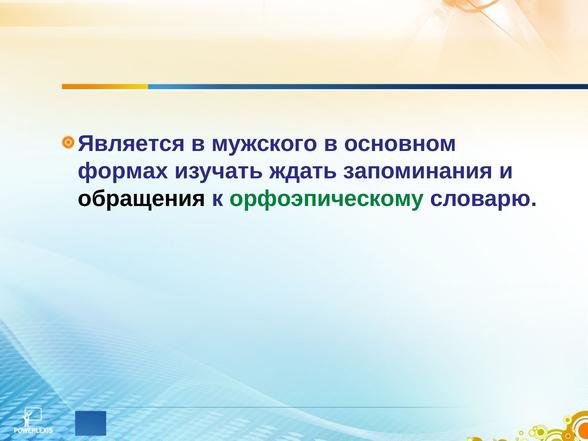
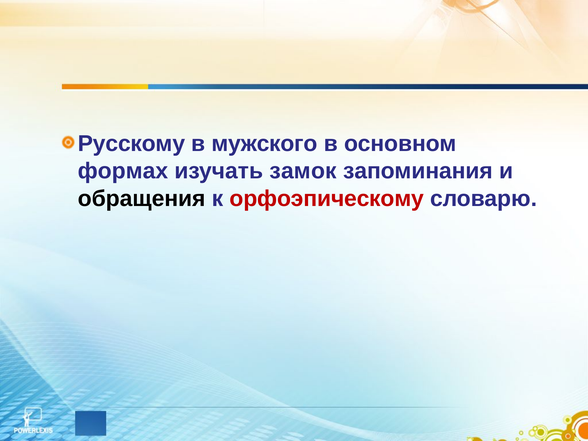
Является: Является -> Русскому
ждать: ждать -> замок
орфоэпическому colour: green -> red
